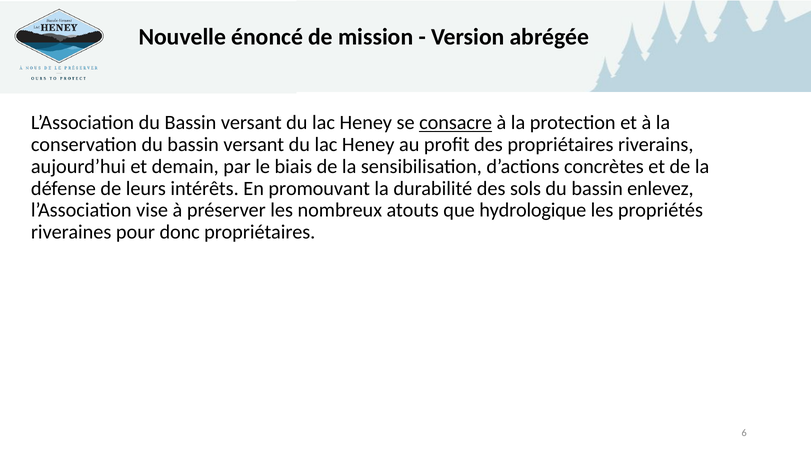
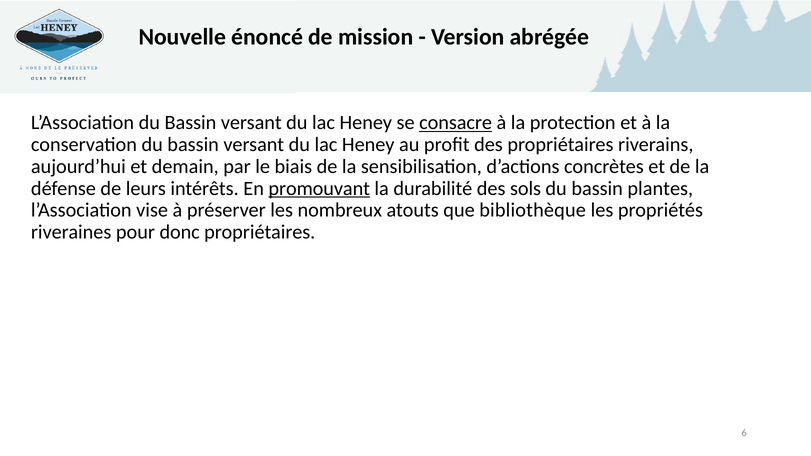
promouvant underline: none -> present
enlevez: enlevez -> plantes
hydrologique: hydrologique -> bibliothèque
